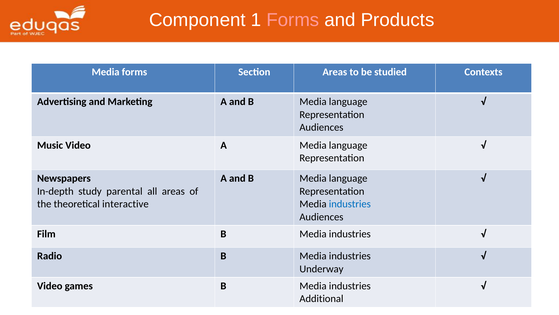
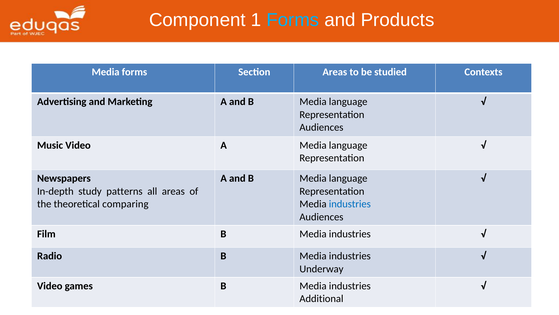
Forms at (293, 20) colour: pink -> light blue
parental: parental -> patterns
interactive: interactive -> comparing
